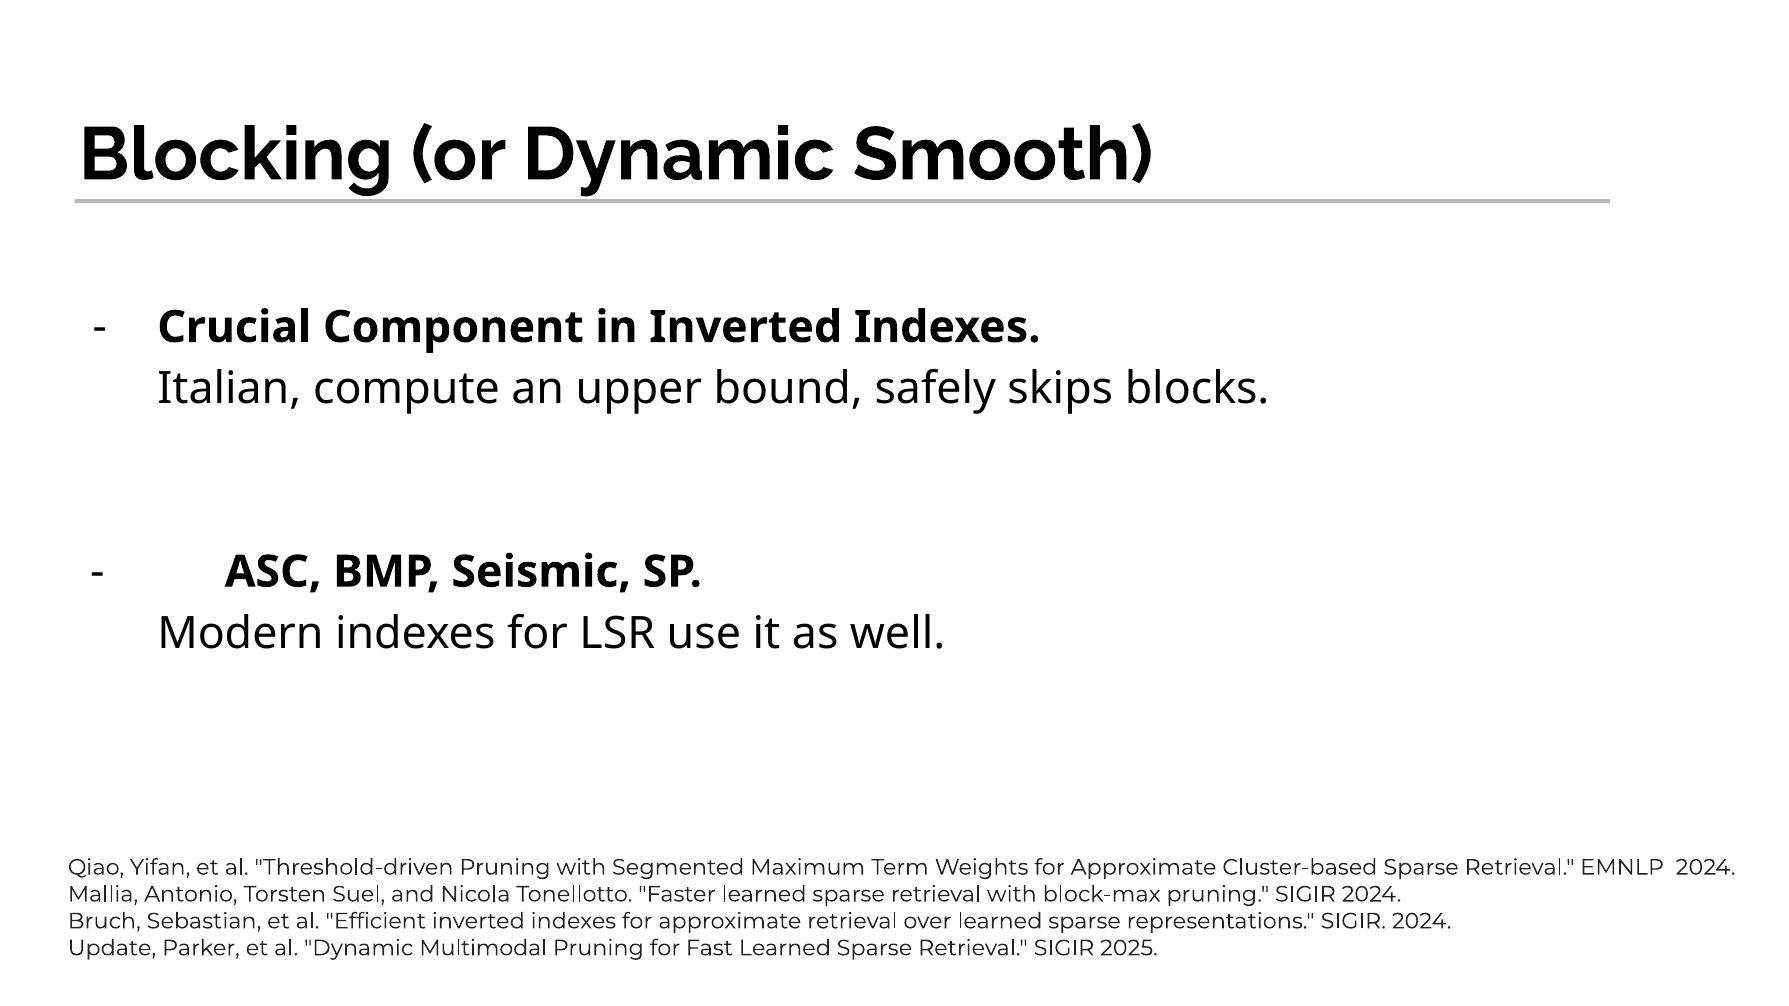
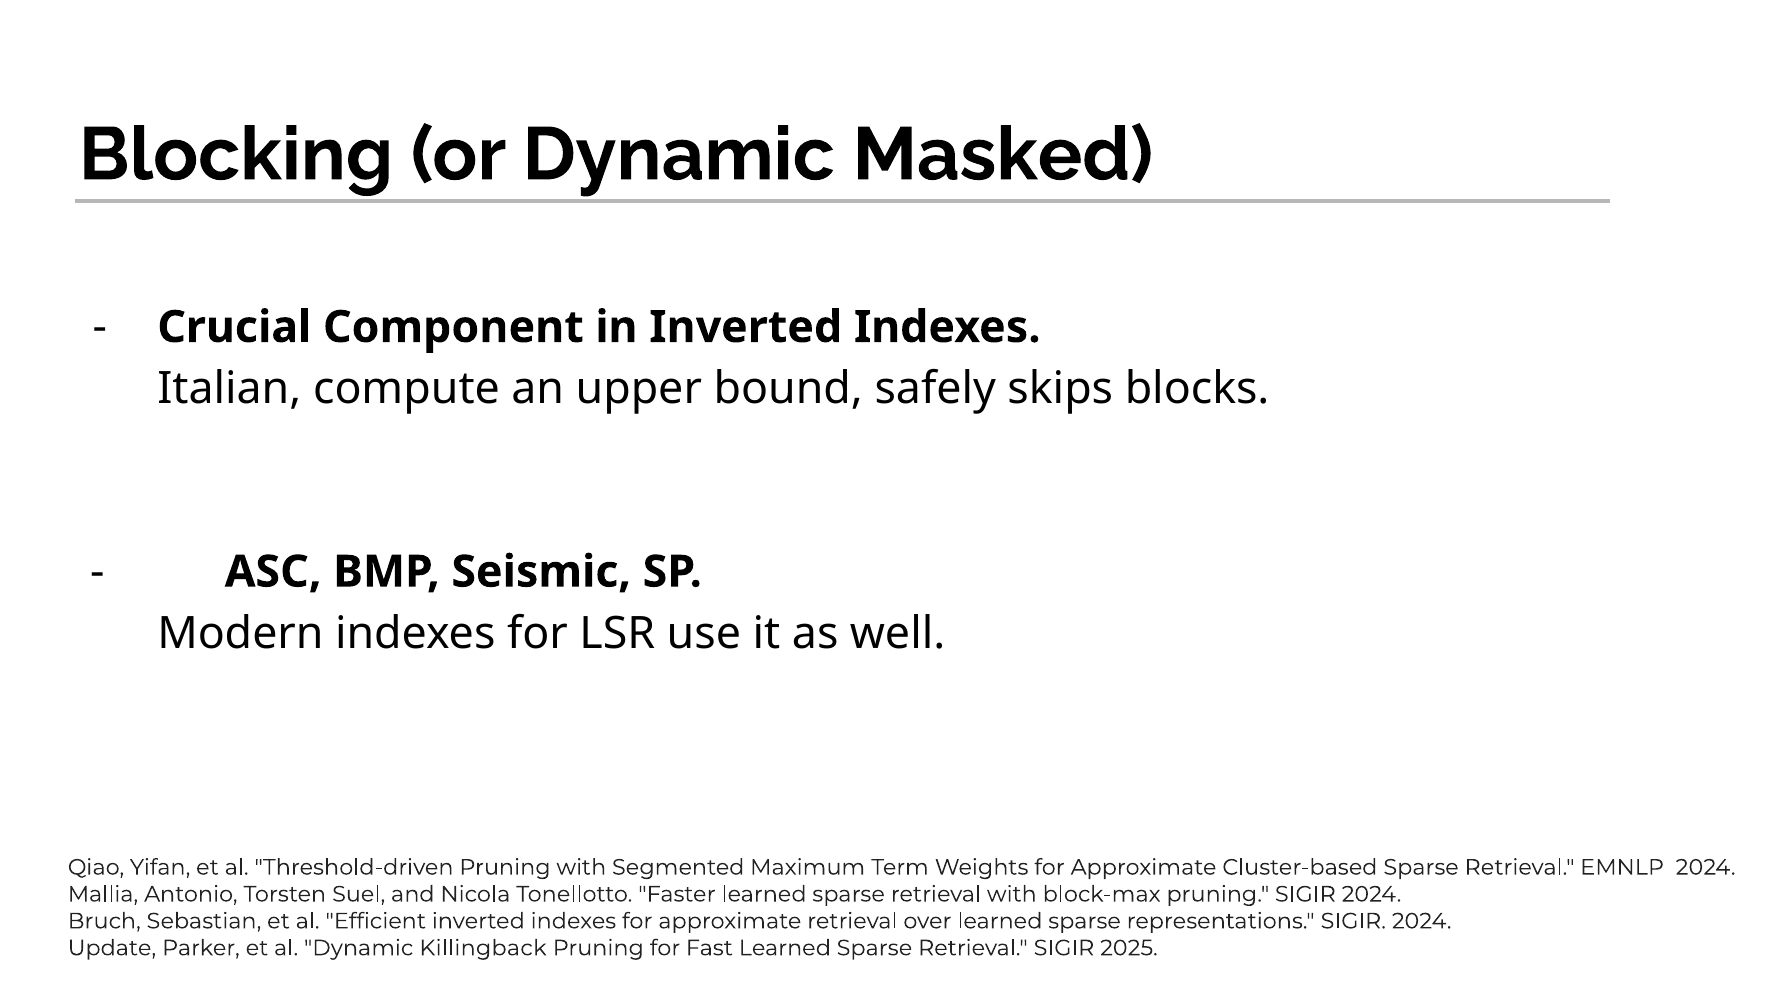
Smooth: Smooth -> Masked
Multimodal: Multimodal -> Killingback
